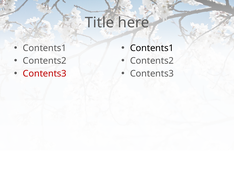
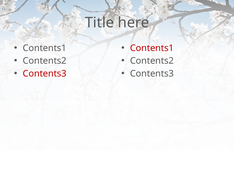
Contents1 at (152, 48) colour: black -> red
